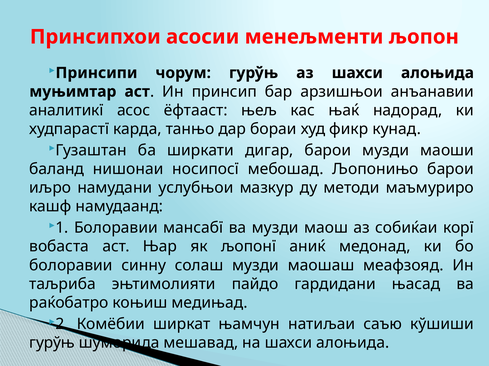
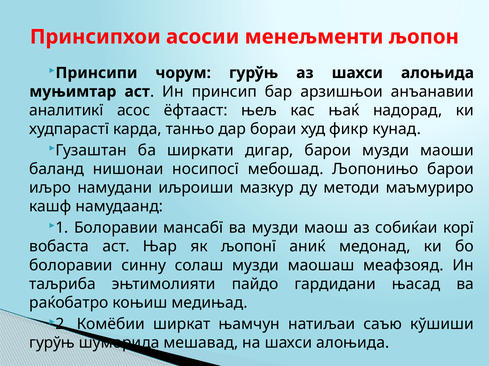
услубњои: услубњои -> иљроиши
